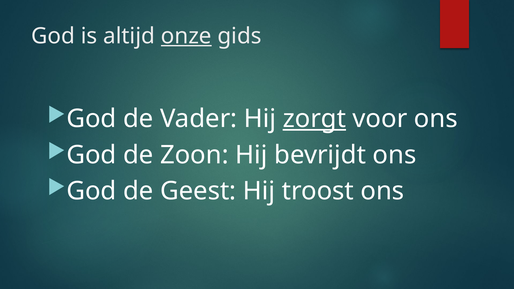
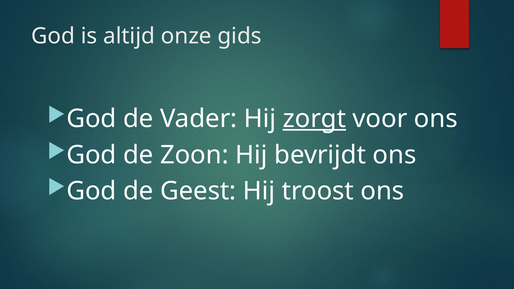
onze underline: present -> none
